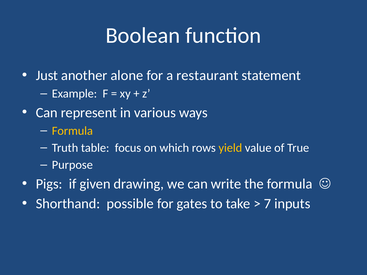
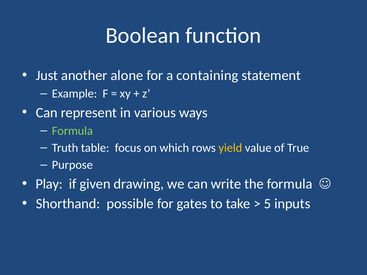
restaurant: restaurant -> containing
Formula at (72, 131) colour: yellow -> light green
Pigs: Pigs -> Play
7: 7 -> 5
